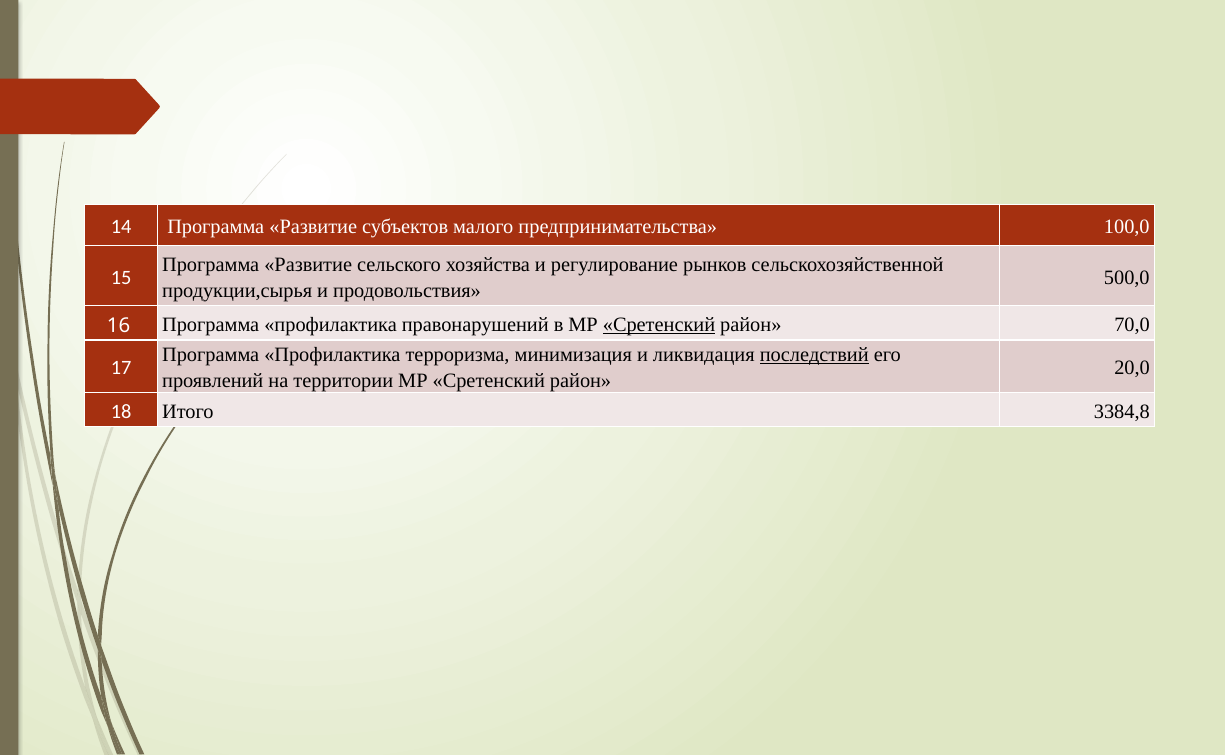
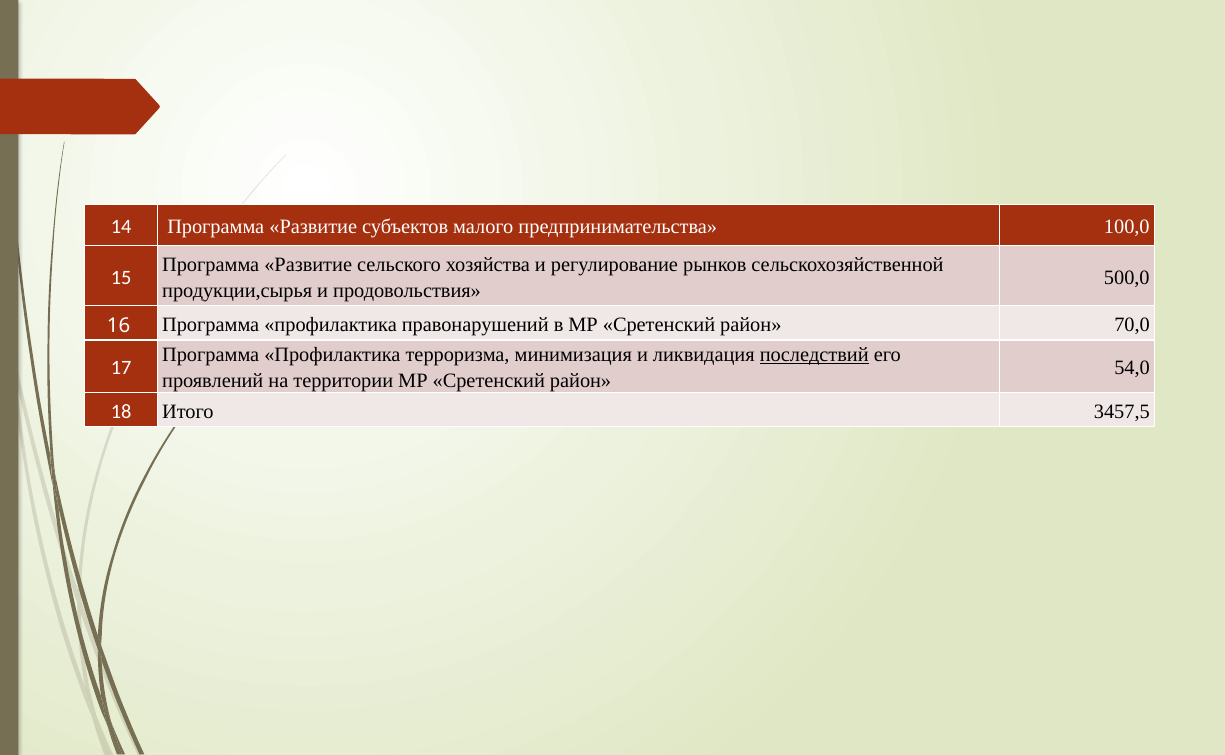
Сретенский at (659, 325) underline: present -> none
20,0: 20,0 -> 54,0
3384,8: 3384,8 -> 3457,5
